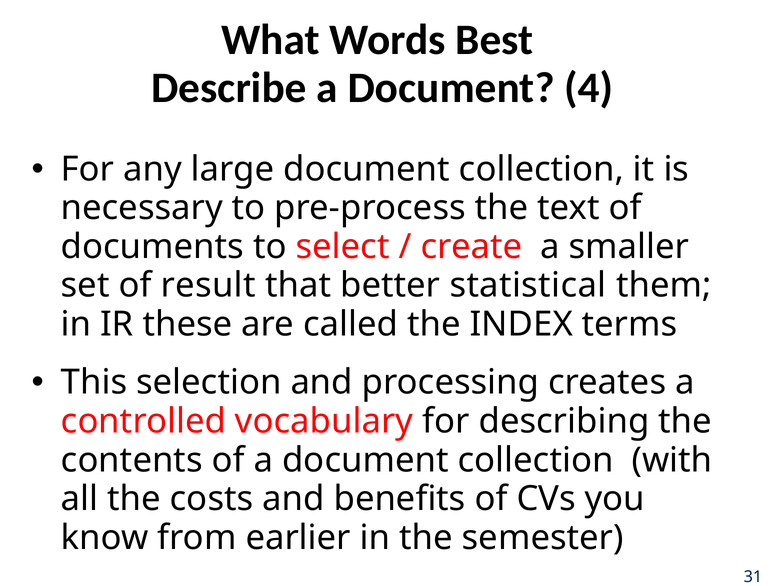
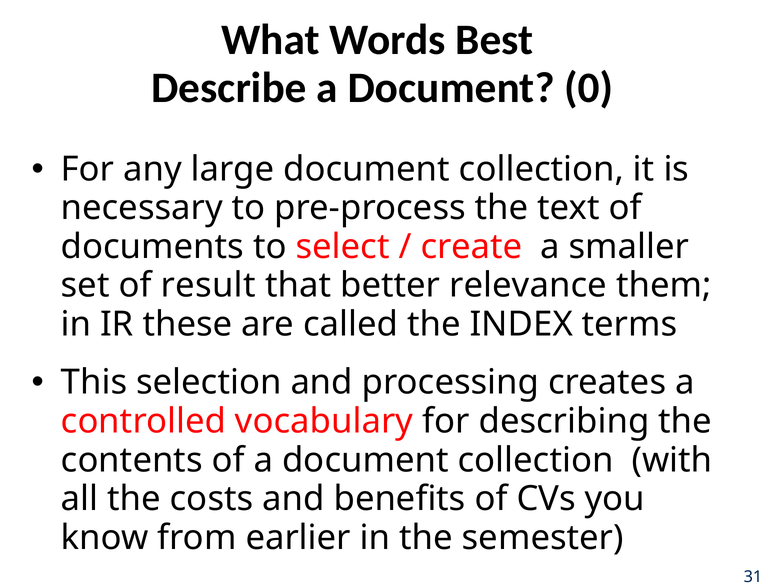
4: 4 -> 0
statistical: statistical -> relevance
